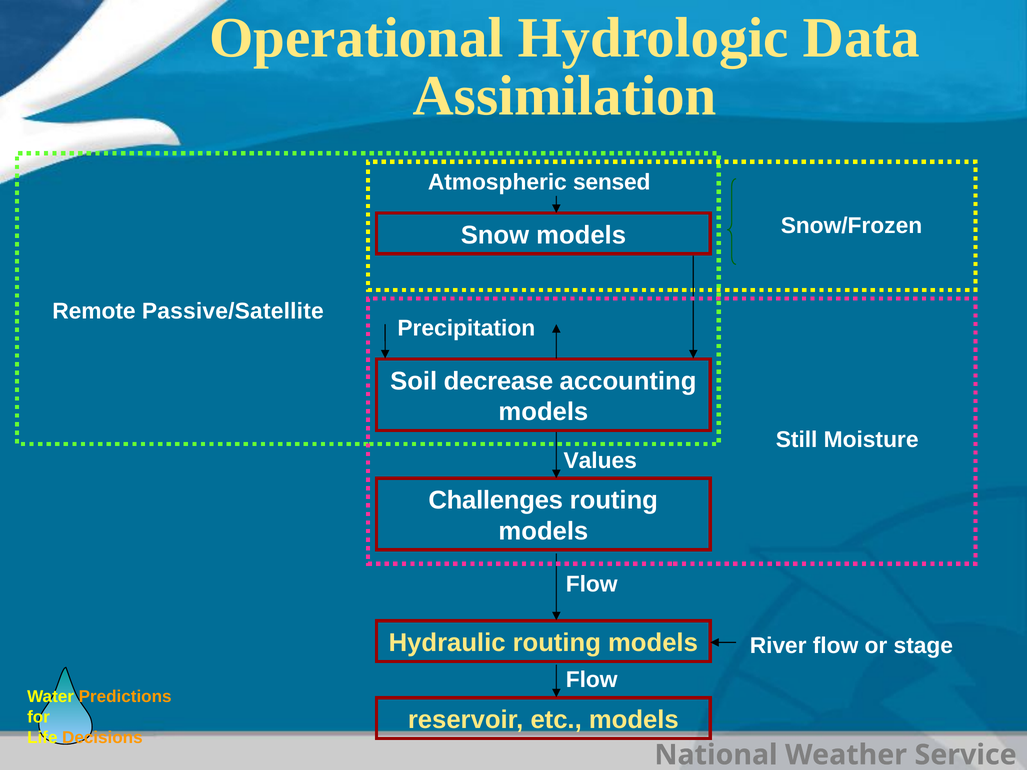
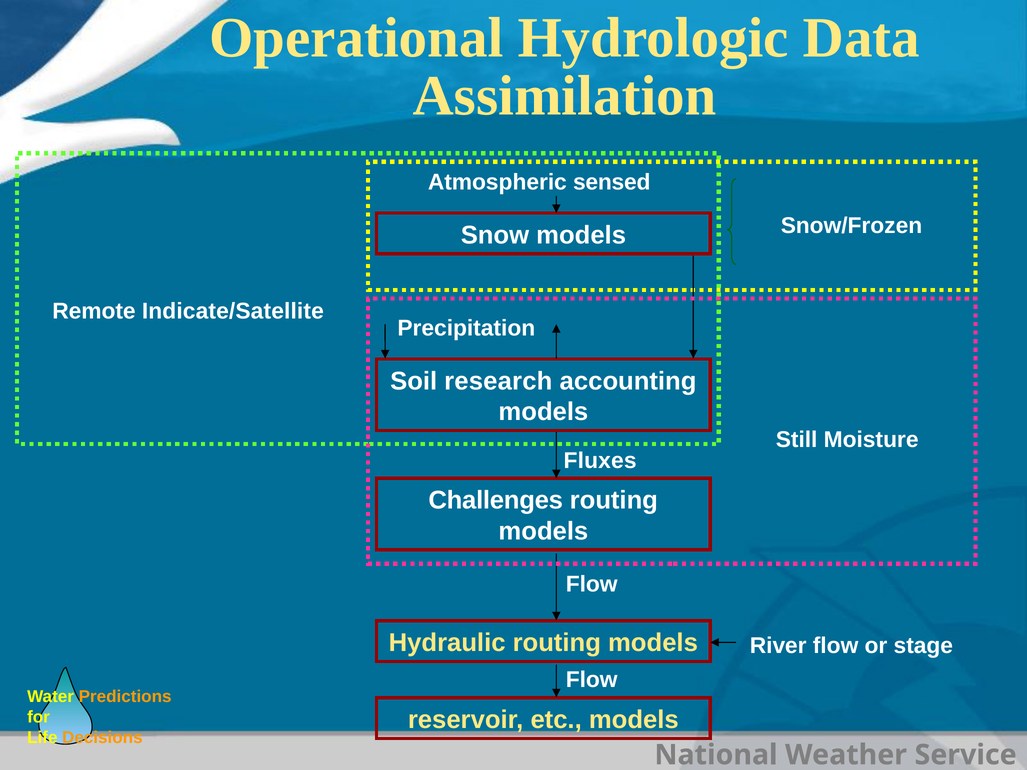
Passive/Satellite: Passive/Satellite -> Indicate/Satellite
decrease: decrease -> research
Values: Values -> Fluxes
